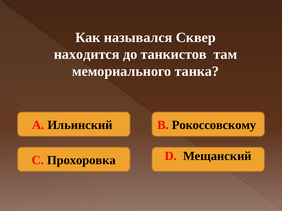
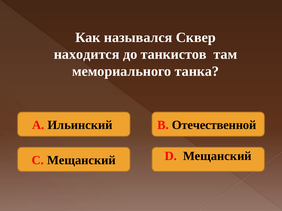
Рокоссовскому: Рокоссовскому -> Отечественной
С Прохоровка: Прохоровка -> Мещанский
